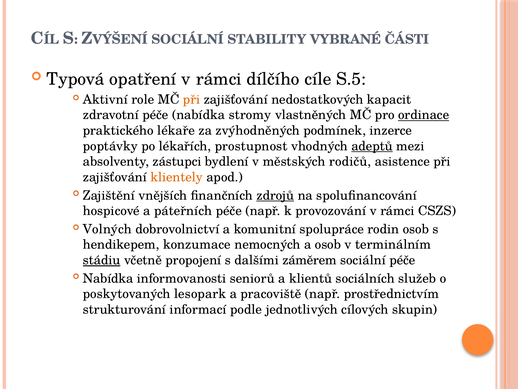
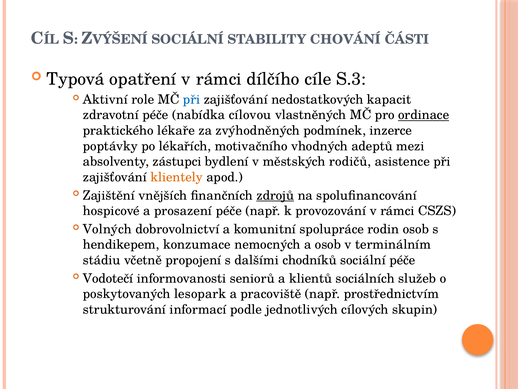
VYBRANÉ: VYBRANÉ -> CHOVÁNÍ
S.5: S.5 -> S.3
při at (192, 99) colour: orange -> blue
stromy: stromy -> cílovou
prostupnost: prostupnost -> motivačního
adeptů underline: present -> none
páteřních: páteřních -> prosazení
stádiu underline: present -> none
záměrem: záměrem -> chodníků
Nabídka at (108, 278): Nabídka -> Vodotečí
